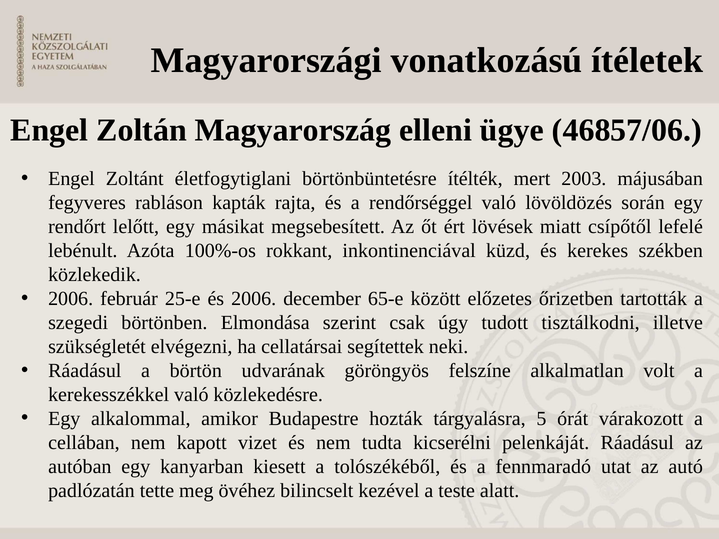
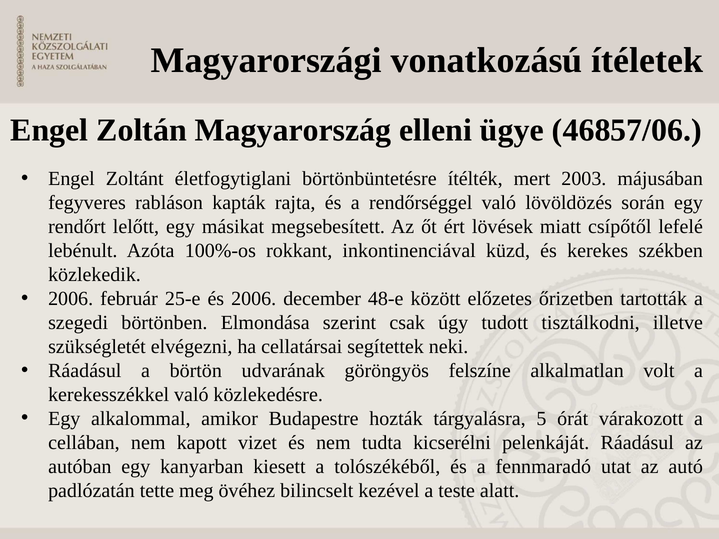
65-e: 65-e -> 48-e
